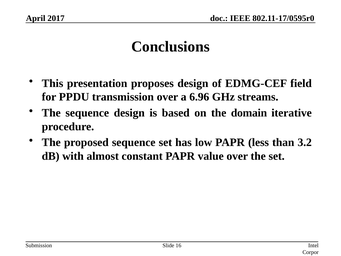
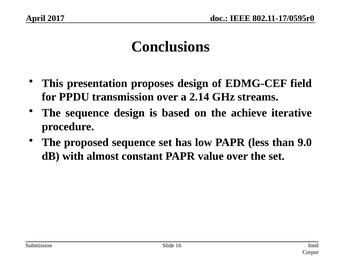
6.96: 6.96 -> 2.14
domain: domain -> achieve
3.2: 3.2 -> 9.0
